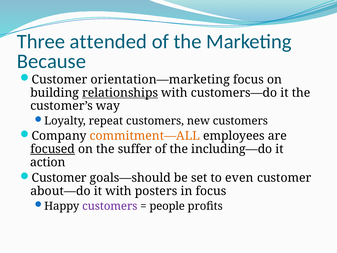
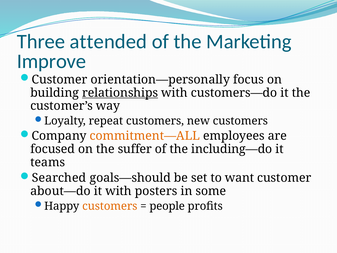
Because: Because -> Improve
orientation—marketing: orientation—marketing -> orientation—personally
focused underline: present -> none
action: action -> teams
Customer at (59, 178): Customer -> Searched
even: even -> want
in focus: focus -> some
customers at (110, 206) colour: purple -> orange
